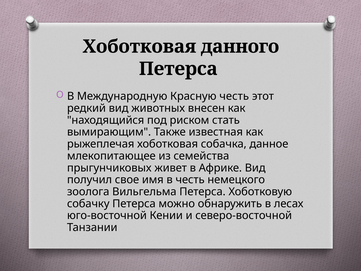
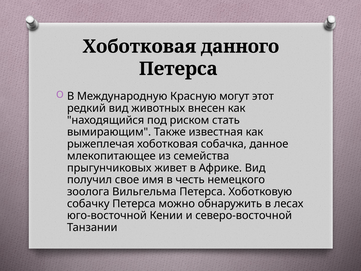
Красную честь: честь -> могут
